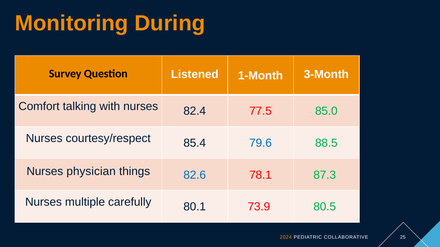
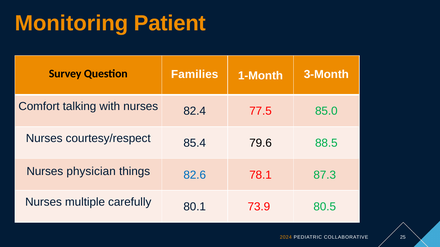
During: During -> Patient
Listened: Listened -> Families
79.6 colour: blue -> black
